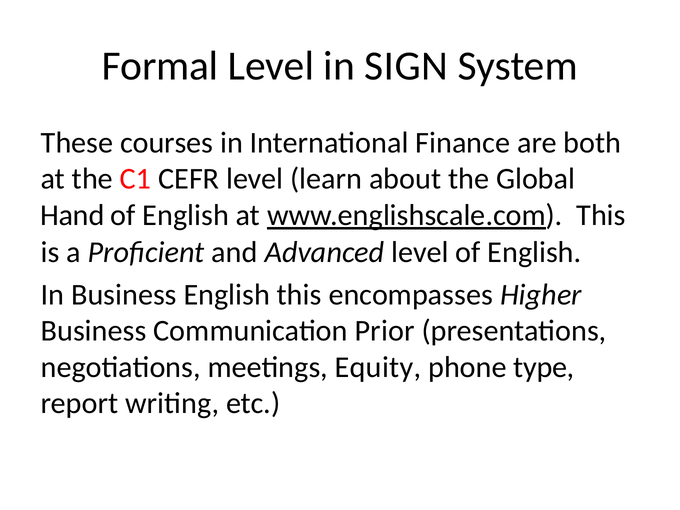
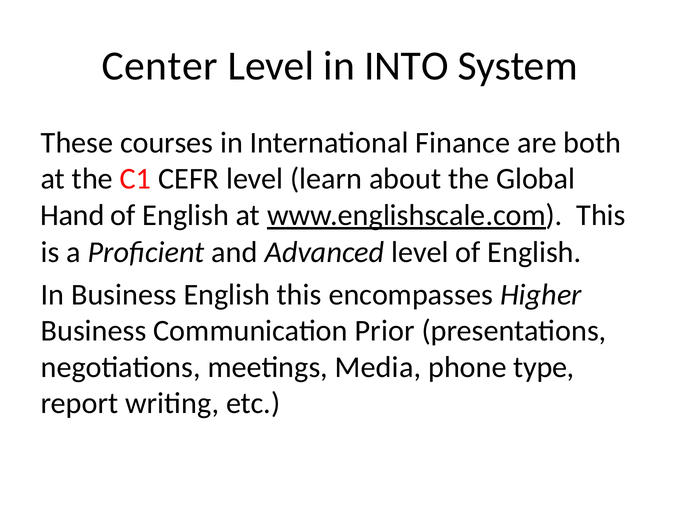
Formal: Formal -> Center
SIGN: SIGN -> INTO
Equity: Equity -> Media
